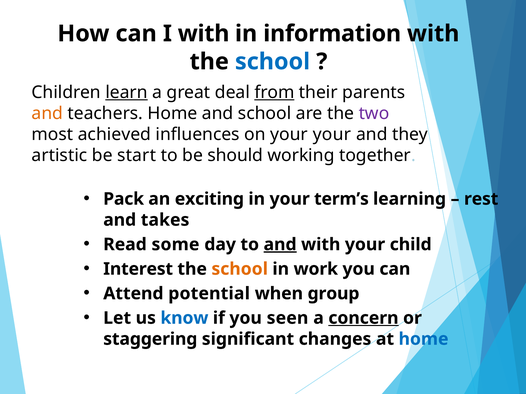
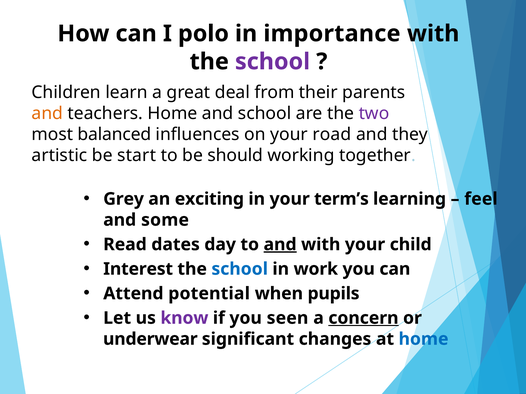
I with: with -> polo
information: information -> importance
school at (273, 62) colour: blue -> purple
learn underline: present -> none
from underline: present -> none
achieved: achieved -> balanced
your your: your -> road
Pack: Pack -> Grey
rest: rest -> feel
takes: takes -> some
some: some -> dates
school at (240, 269) colour: orange -> blue
group: group -> pupils
know colour: blue -> purple
staggering: staggering -> underwear
